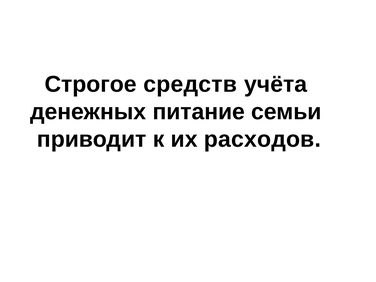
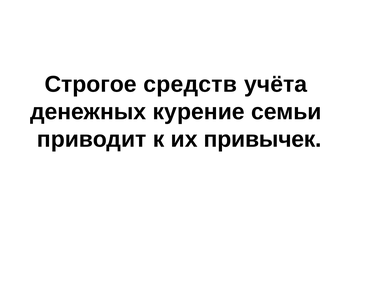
питание: питание -> курение
расходов: расходов -> привычек
